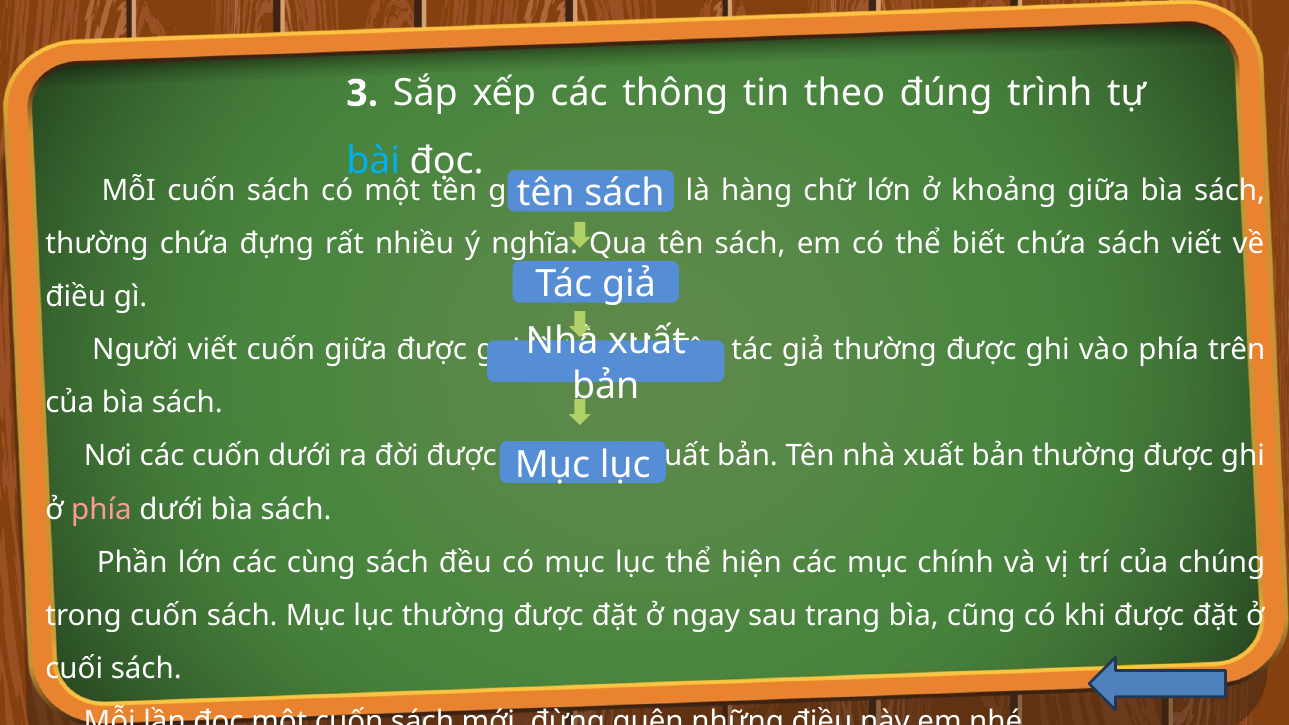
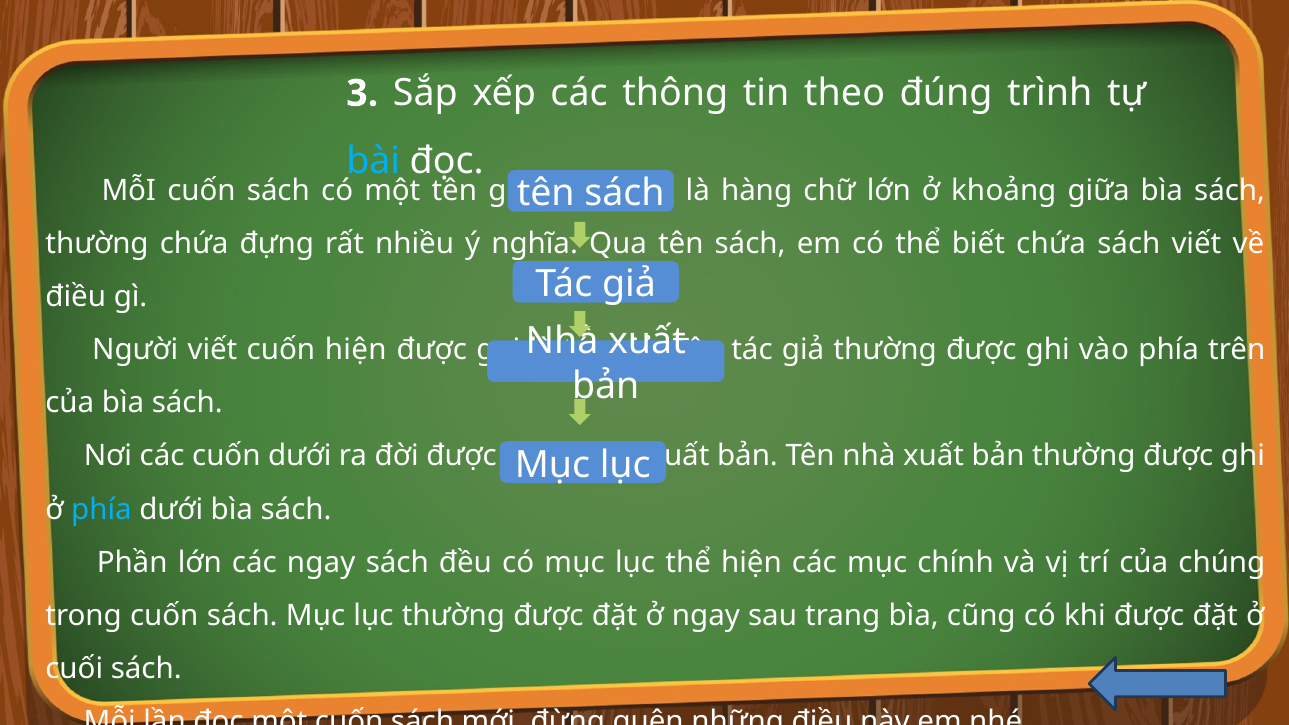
cuốn giữa: giữa -> hiện
phía at (102, 509) colour: pink -> light blue
các cùng: cùng -> ngay
